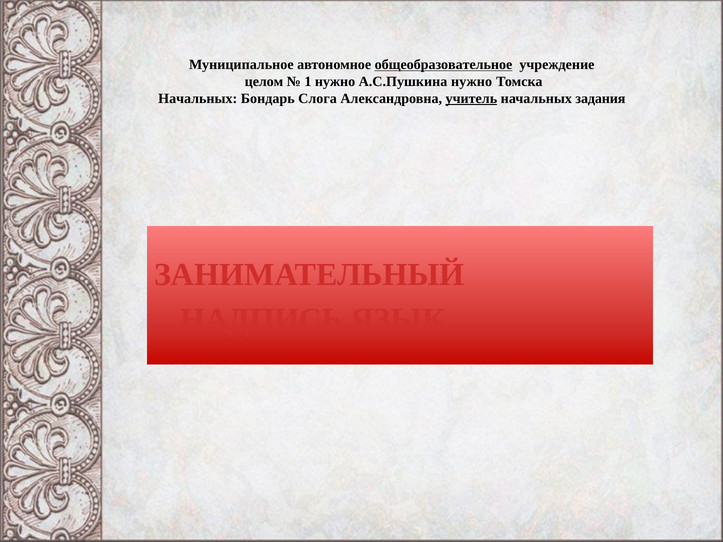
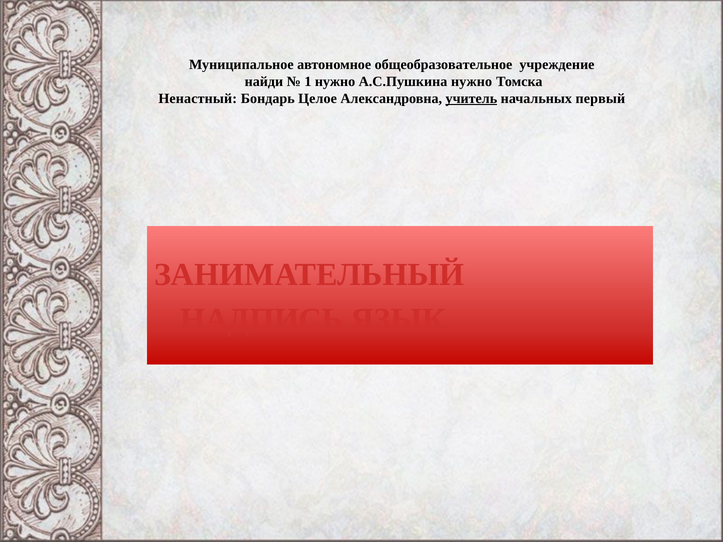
общеобразовательное underline: present -> none
целом: целом -> найди
Начальных at (198, 99): Начальных -> Ненастный
Слога: Слога -> Целое
задания: задания -> первый
